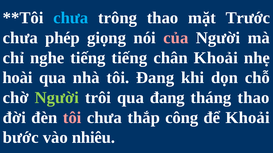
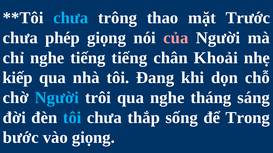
hoài: hoài -> kiếp
Người at (57, 98) colour: light green -> light blue
qua đang: đang -> nghe
tháng thao: thao -> sáng
tôi at (72, 118) colour: pink -> light blue
công: công -> sống
để Khoải: Khoải -> Trong
vào nhiêu: nhiêu -> giọng
